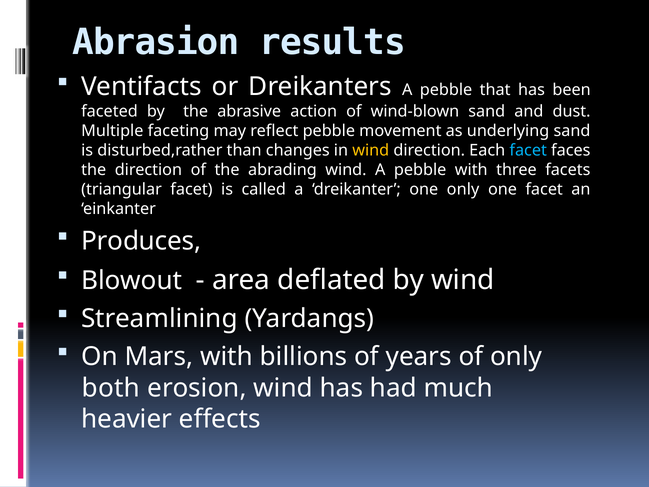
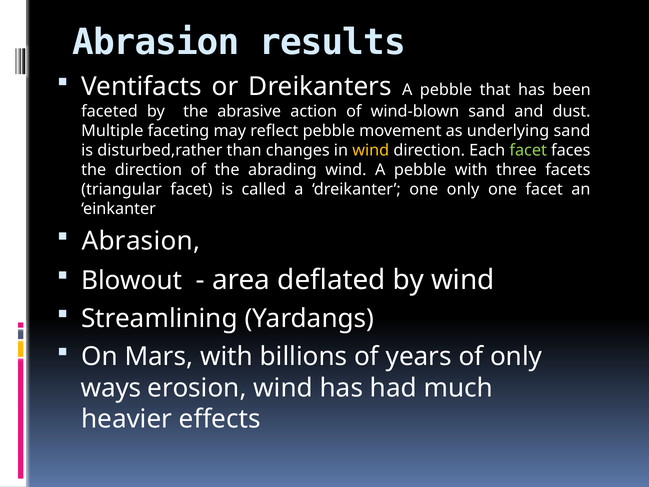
facet at (528, 150) colour: light blue -> light green
Produces at (141, 241): Produces -> Abrasion
both: both -> ways
